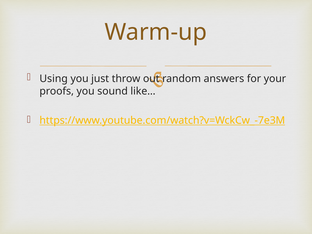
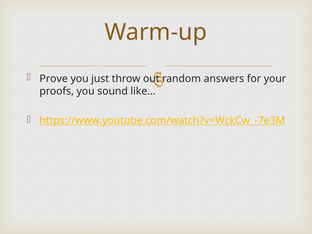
Using: Using -> Prove
